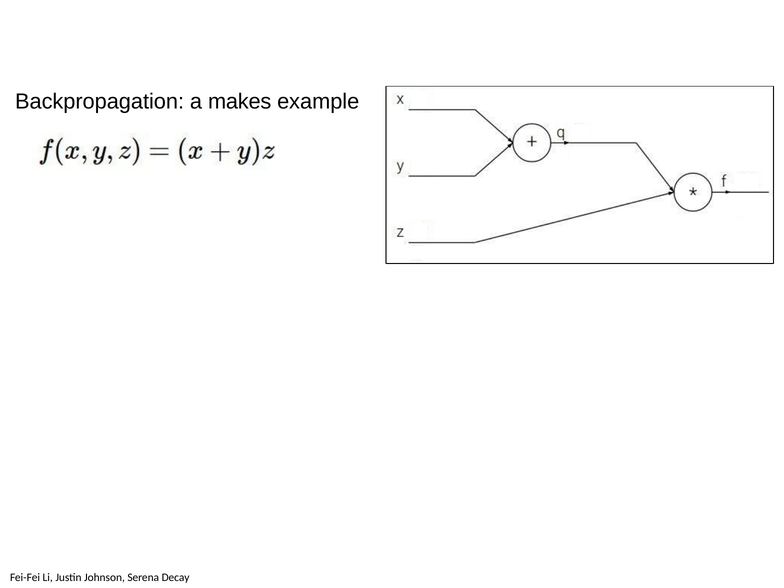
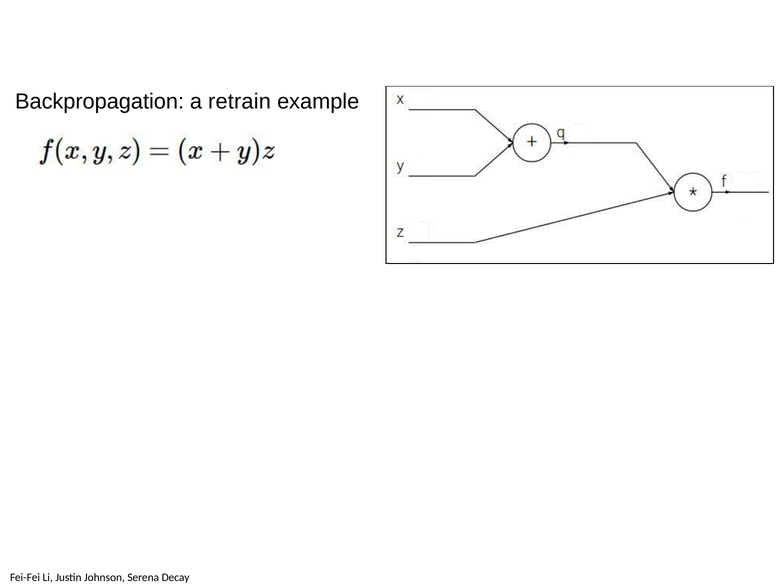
makes: makes -> retrain
